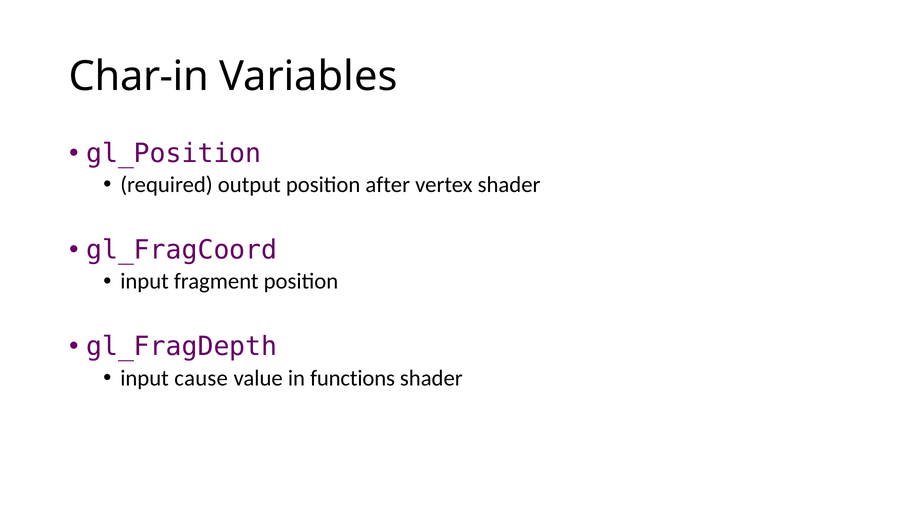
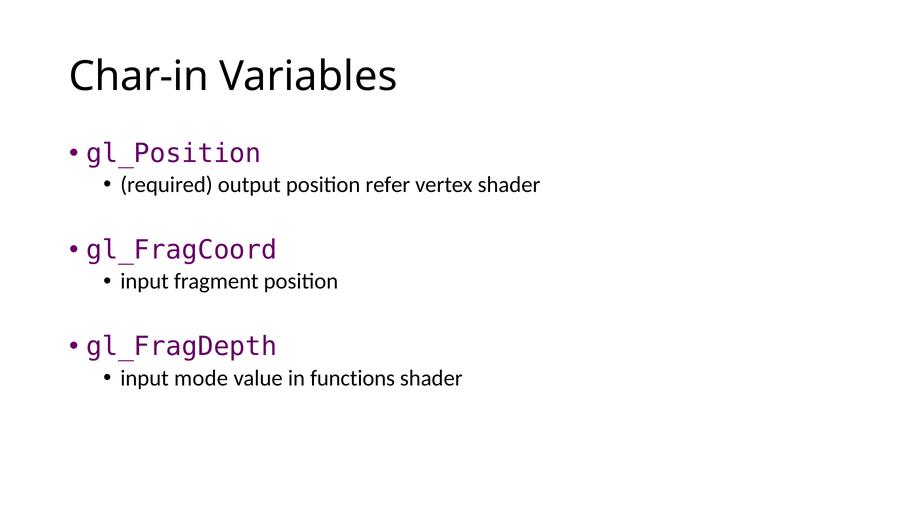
after: after -> refer
cause: cause -> mode
